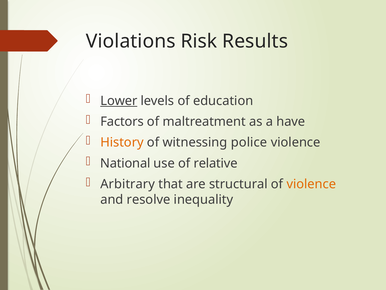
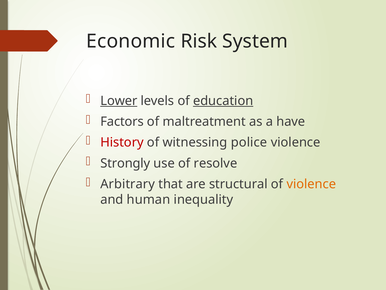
Violations: Violations -> Economic
Results: Results -> System
education underline: none -> present
History colour: orange -> red
National: National -> Strongly
relative: relative -> resolve
resolve: resolve -> human
